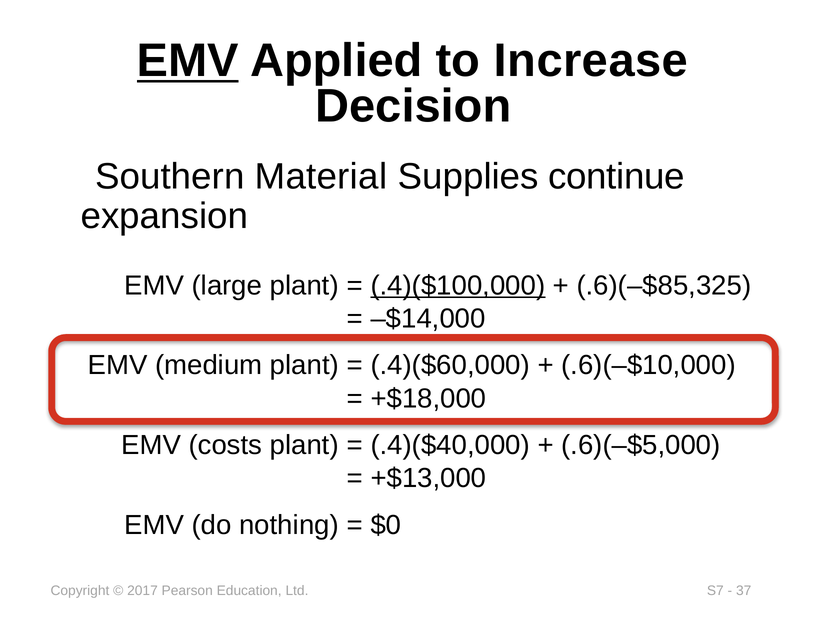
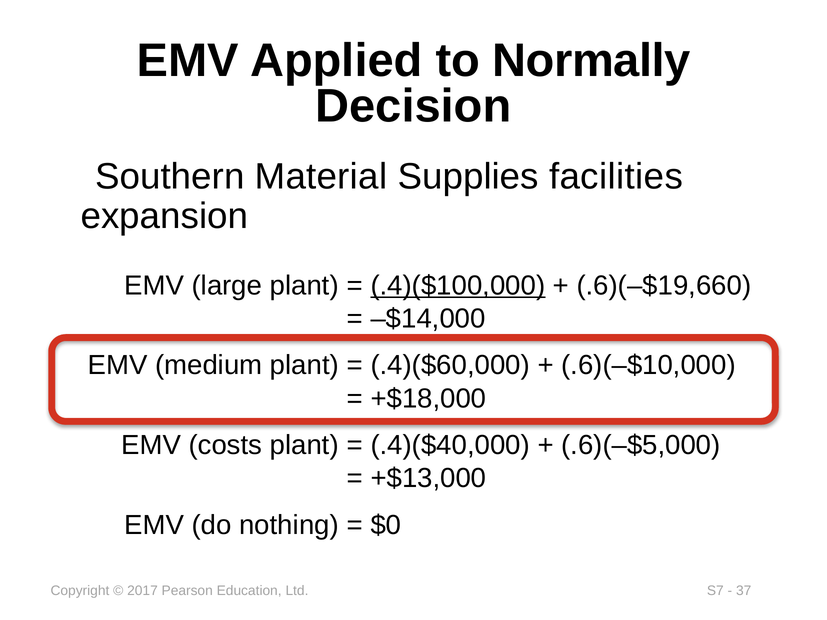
EMV at (188, 61) underline: present -> none
Increase: Increase -> Normally
continue: continue -> facilities
.6)(–$85,325: .6)(–$85,325 -> .6)(–$19,660
